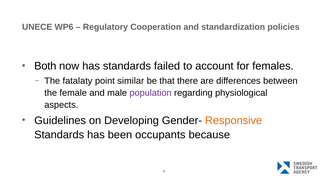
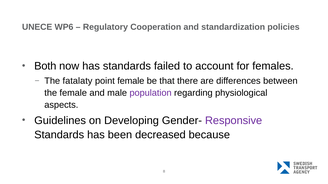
point similar: similar -> female
Responsive colour: orange -> purple
occupants: occupants -> decreased
